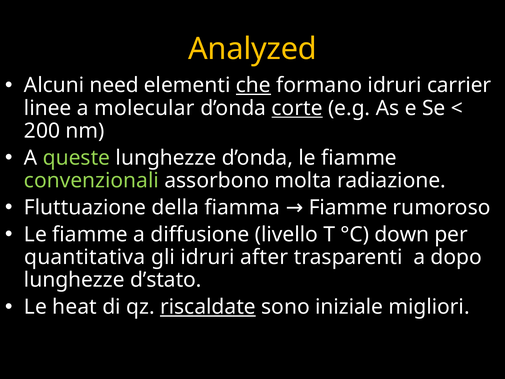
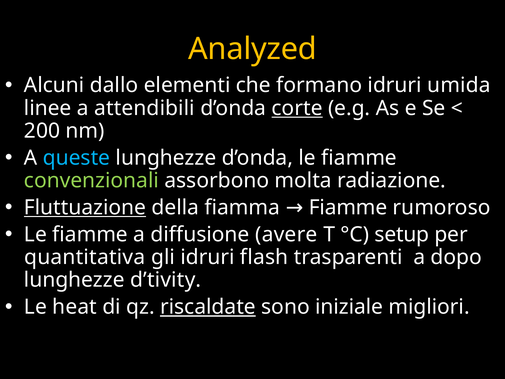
need: need -> dallo
che underline: present -> none
carrier: carrier -> umida
molecular: molecular -> attendibili
queste colour: light green -> light blue
Fluttuazione underline: none -> present
livello: livello -> avere
down: down -> setup
after: after -> flash
d’stato: d’stato -> d’tivity
